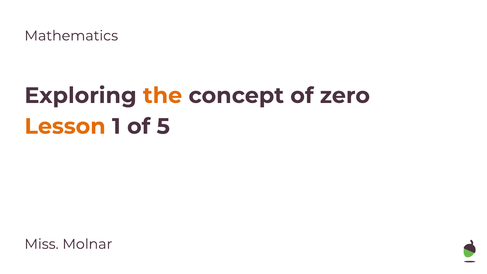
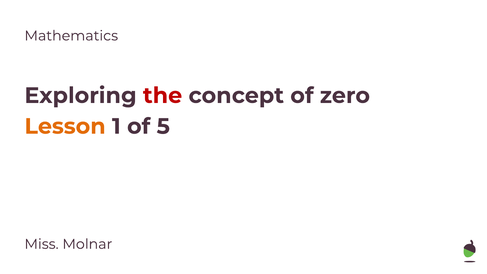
the colour: orange -> red
